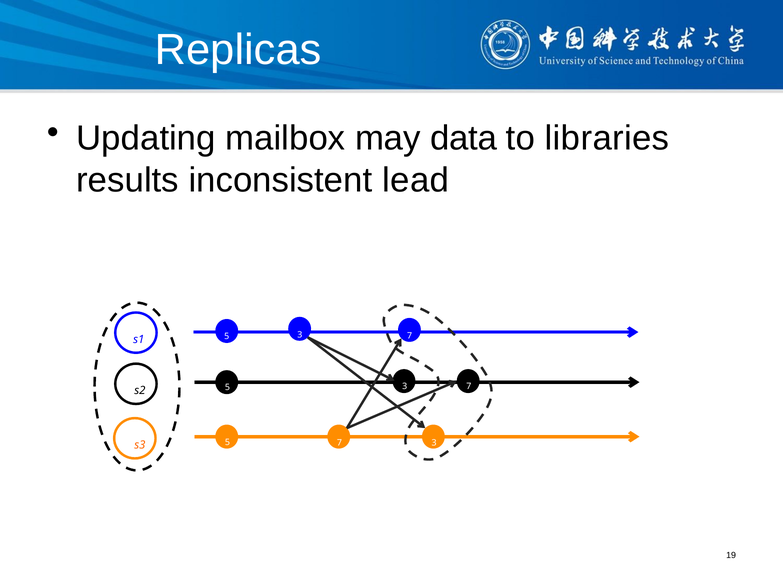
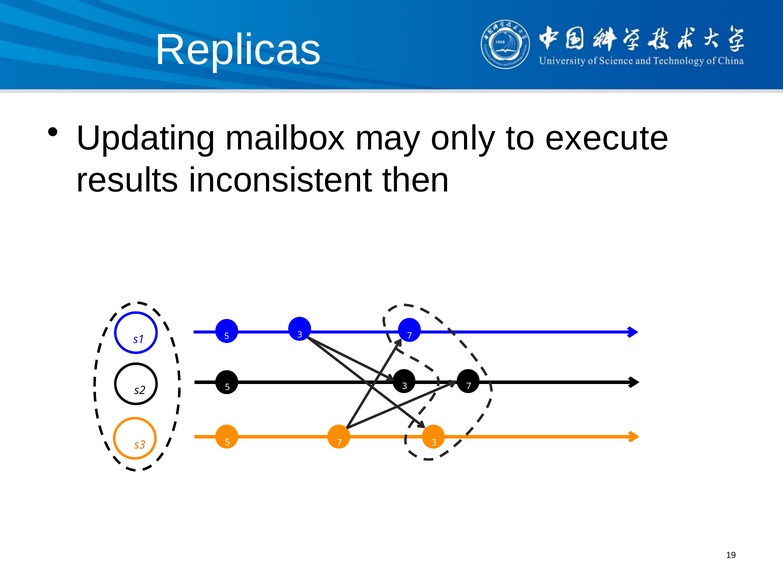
data: data -> only
libraries: libraries -> execute
lead: lead -> then
